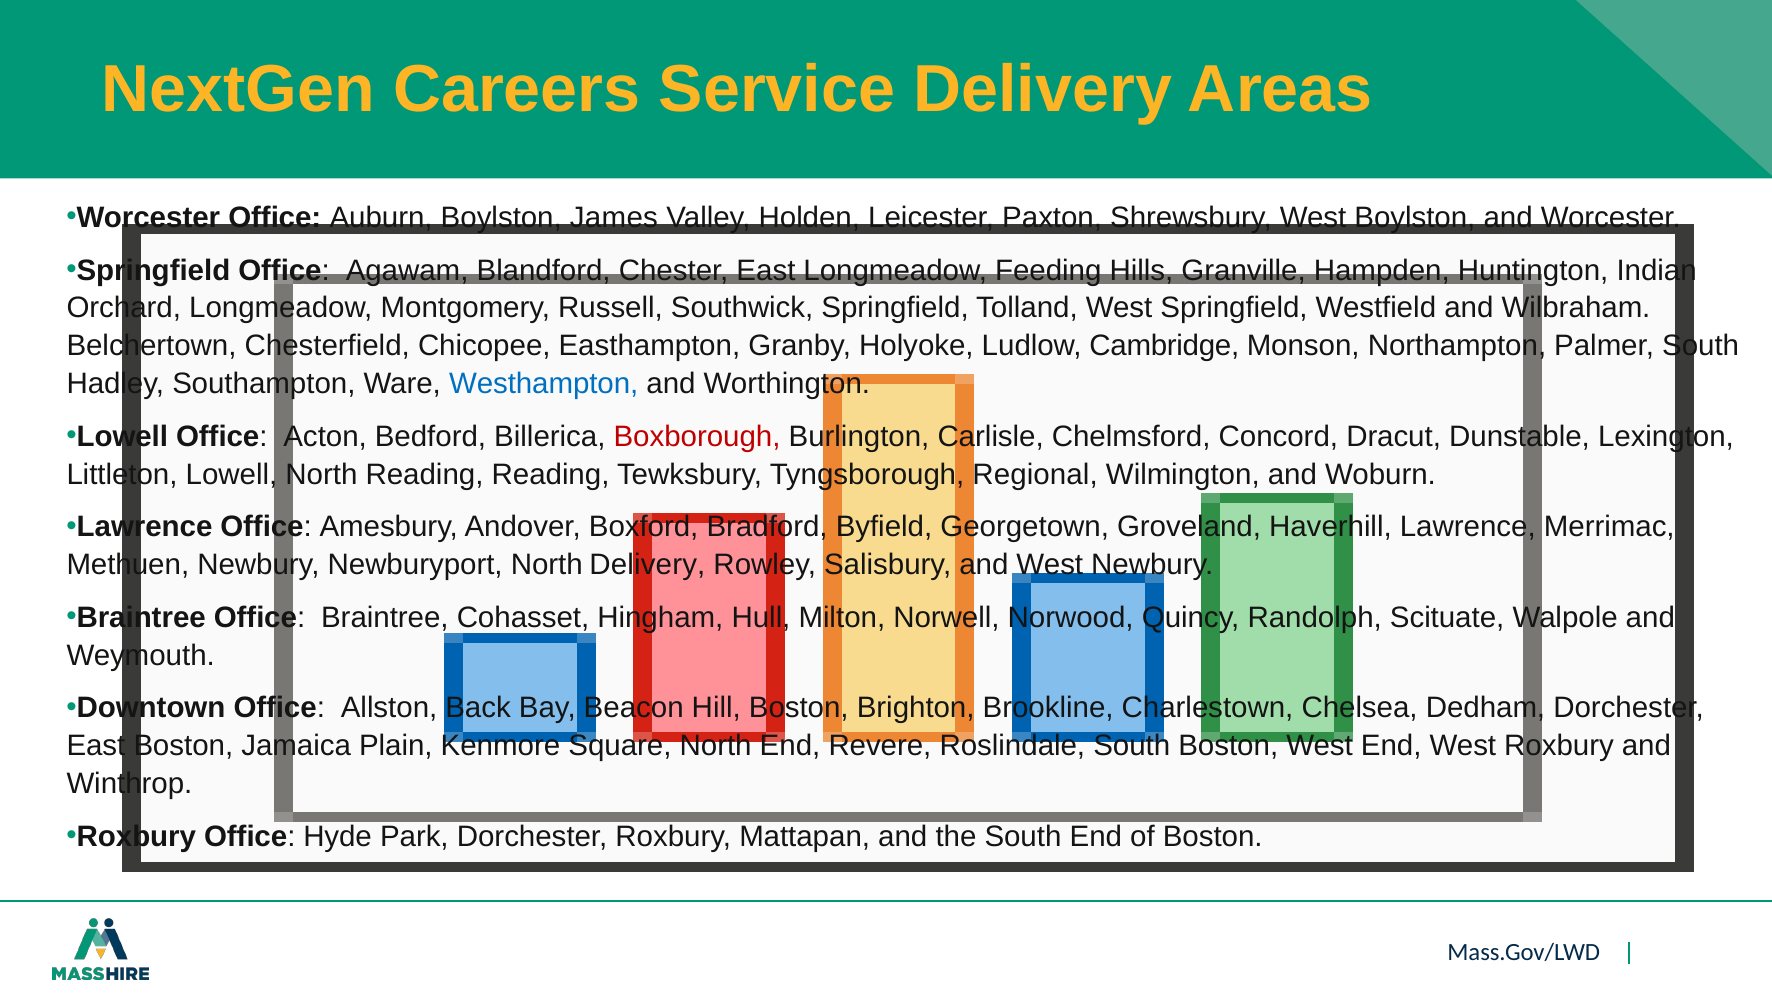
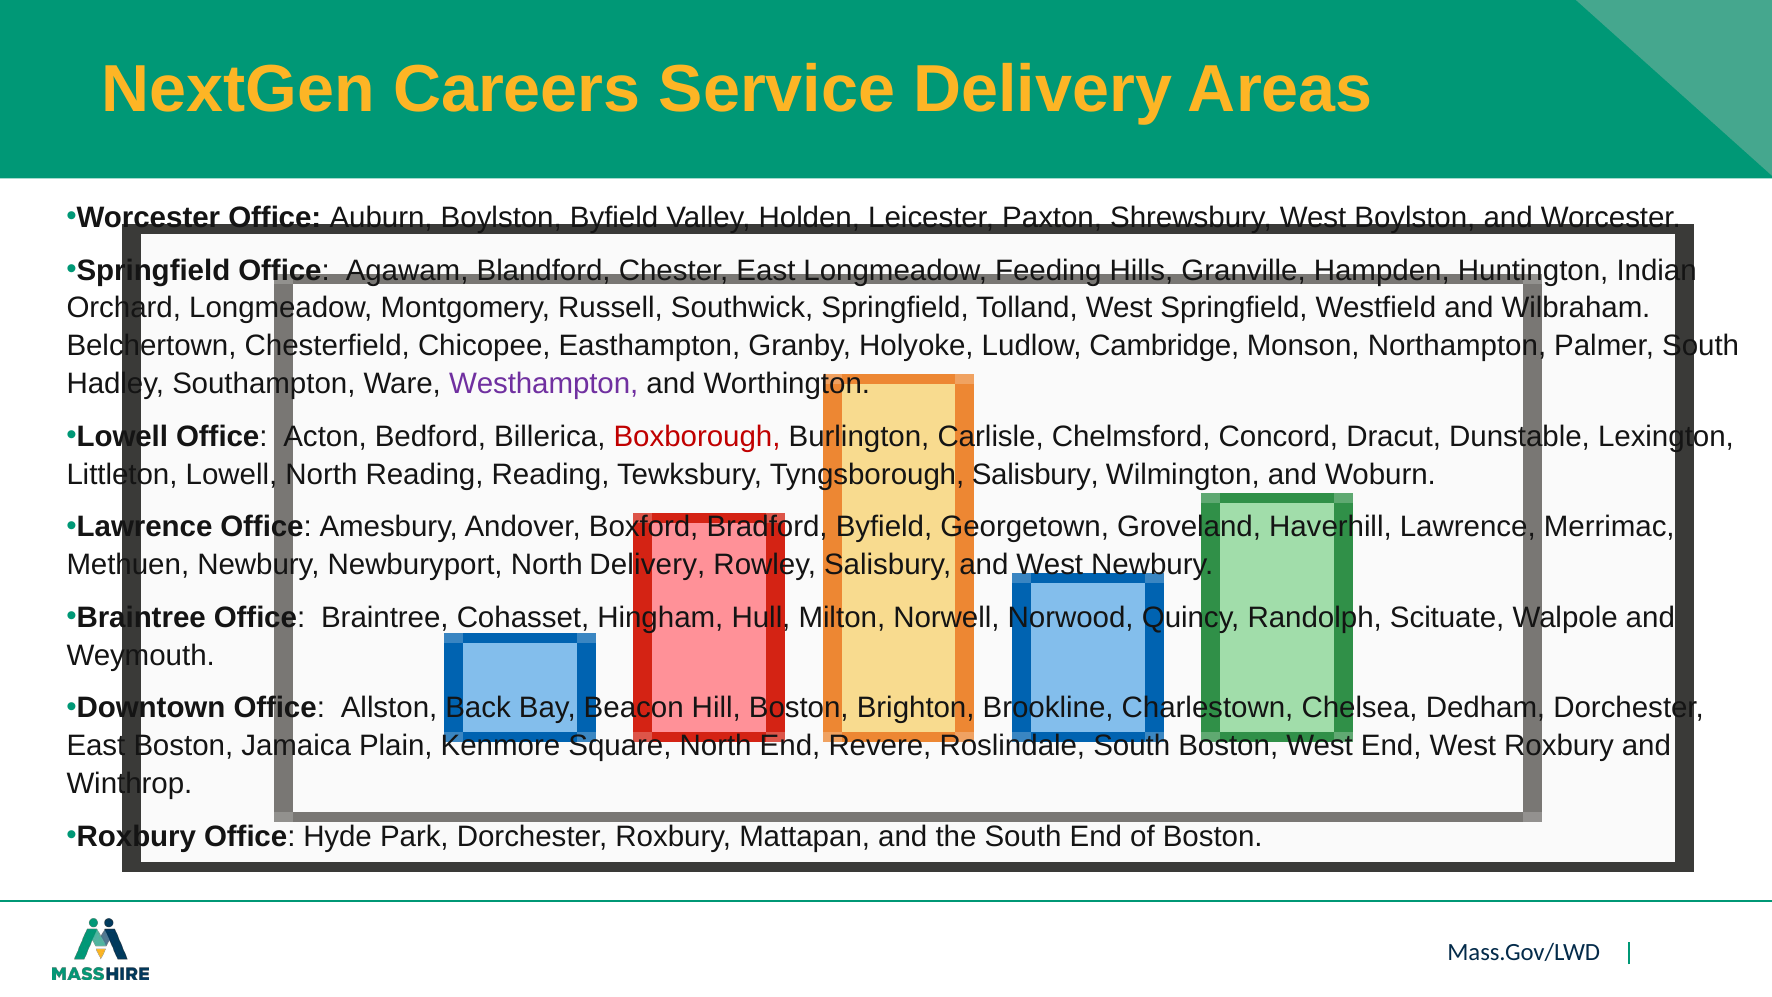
Boylston James: James -> Byfield
Westhampton colour: blue -> purple
Tyngsborough Regional: Regional -> Salisbury
